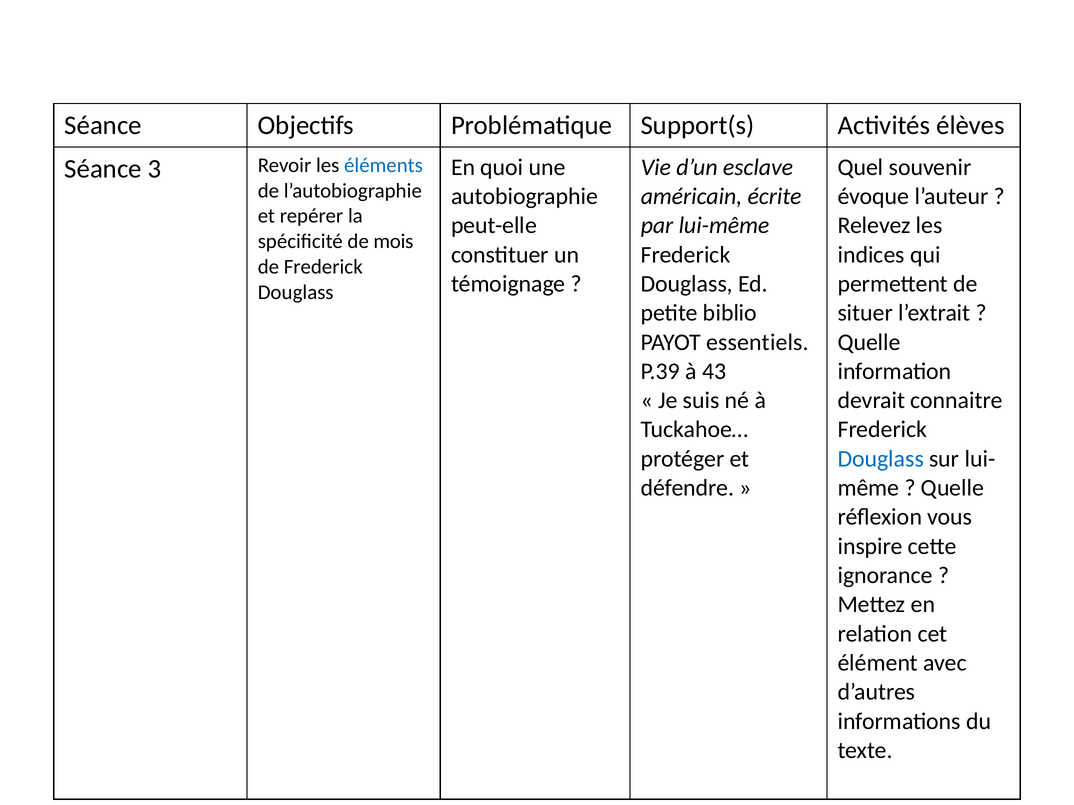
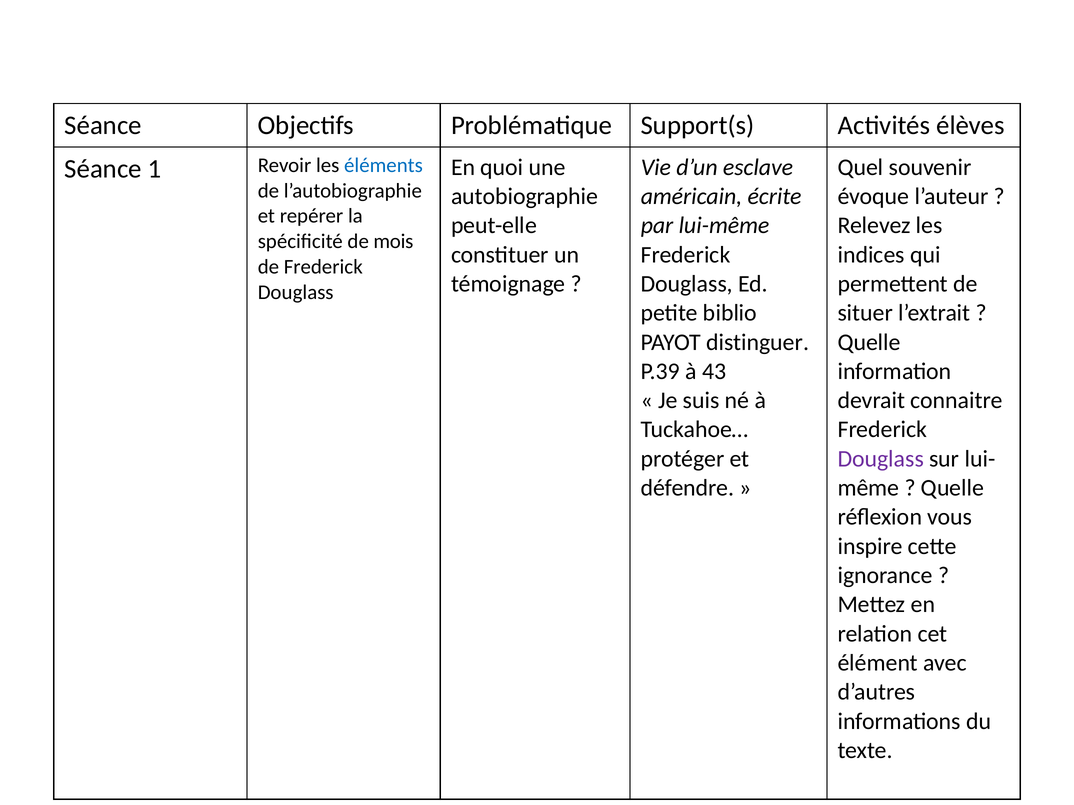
3: 3 -> 1
essentiels: essentiels -> distinguer
Douglass at (881, 459) colour: blue -> purple
